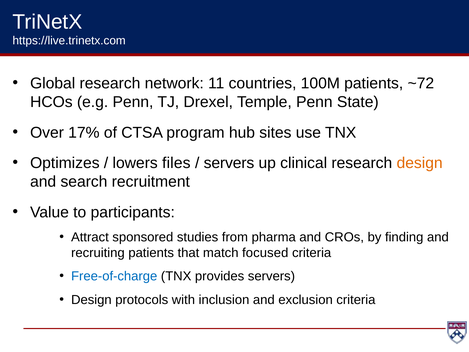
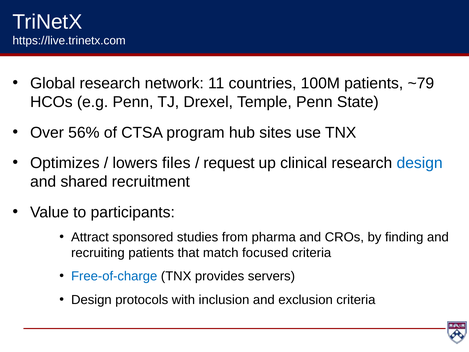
~72: ~72 -> ~79
17%: 17% -> 56%
servers at (229, 163): servers -> request
design at (420, 163) colour: orange -> blue
search: search -> shared
